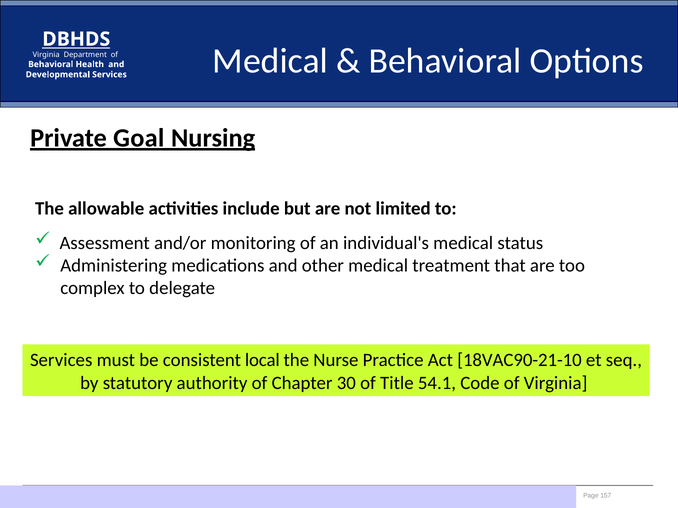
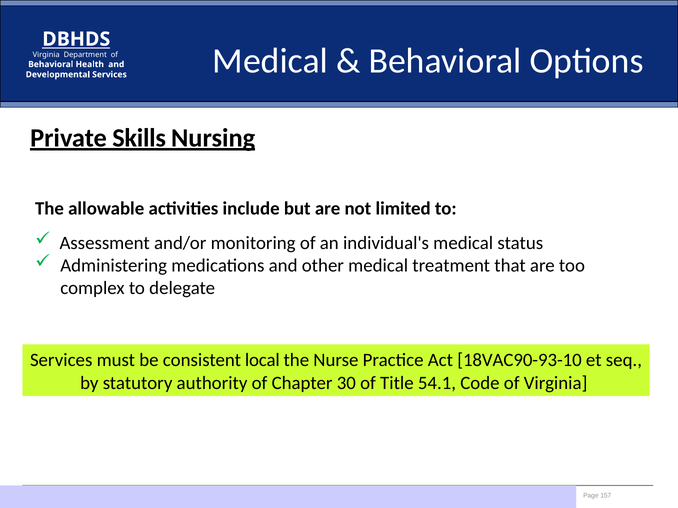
Goal: Goal -> Skills
18VAC90-21-10: 18VAC90-21-10 -> 18VAC90-93-10
